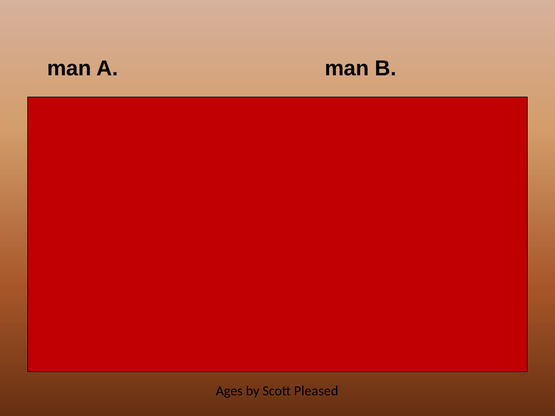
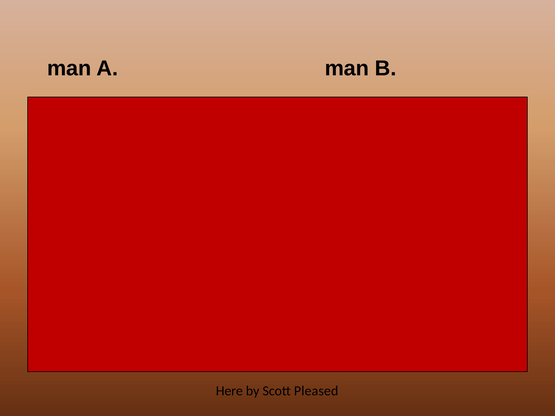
Ages: Ages -> Here
